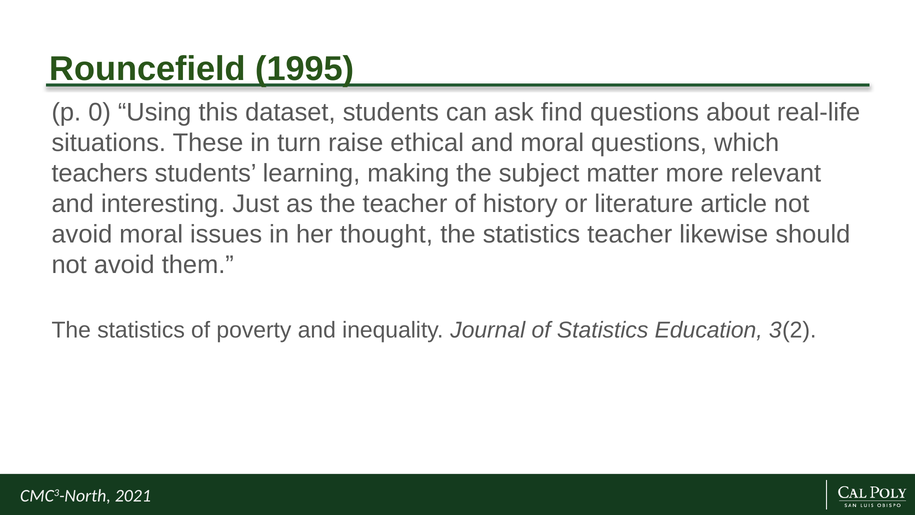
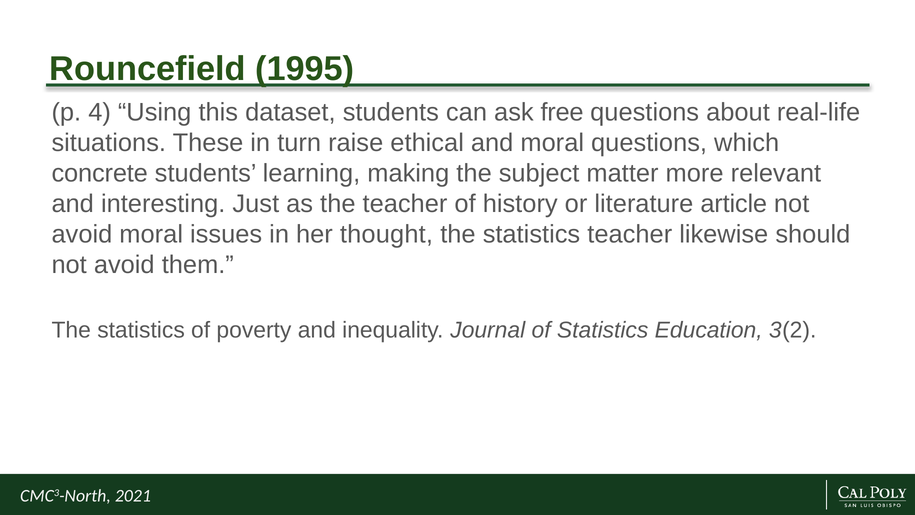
0: 0 -> 4
find: find -> free
teachers: teachers -> concrete
